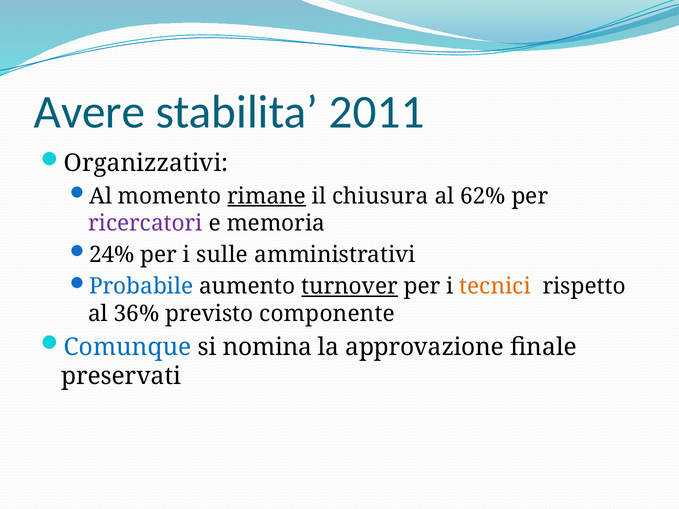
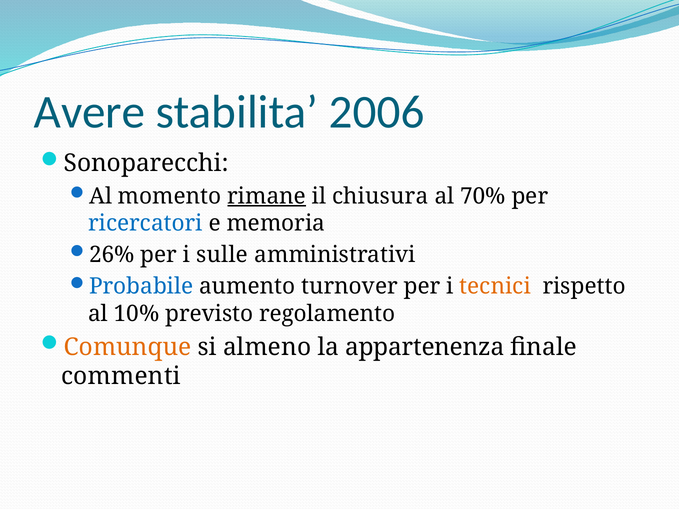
2011: 2011 -> 2006
Organizzativi: Organizzativi -> Sonoparecchi
62%: 62% -> 70%
ricercatori colour: purple -> blue
24%: 24% -> 26%
turnover underline: present -> none
36%: 36% -> 10%
componente: componente -> regolamento
Comunque colour: blue -> orange
nomina: nomina -> almeno
approvazione: approvazione -> appartenenza
preservati: preservati -> commenti
